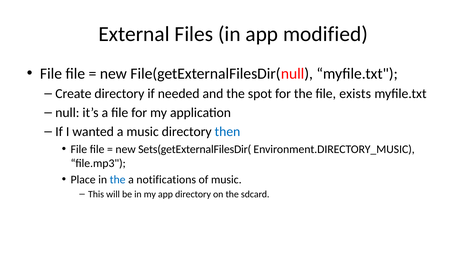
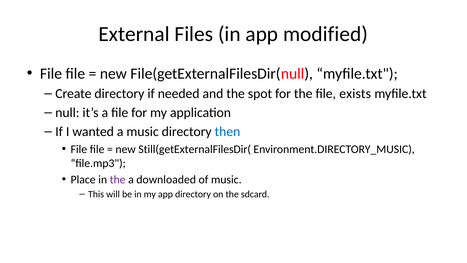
Sets(getExternalFilesDir(: Sets(getExternalFilesDir( -> Still(getExternalFilesDir(
the at (118, 179) colour: blue -> purple
notifications: notifications -> downloaded
